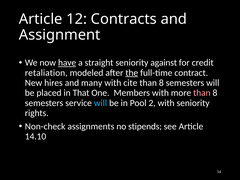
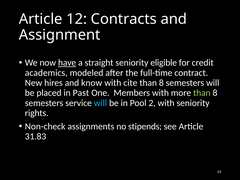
against: against -> eligible
retaliation: retaliation -> academics
the underline: present -> none
many: many -> know
That: That -> Past
than at (202, 93) colour: pink -> light green
14.10: 14.10 -> 31.83
